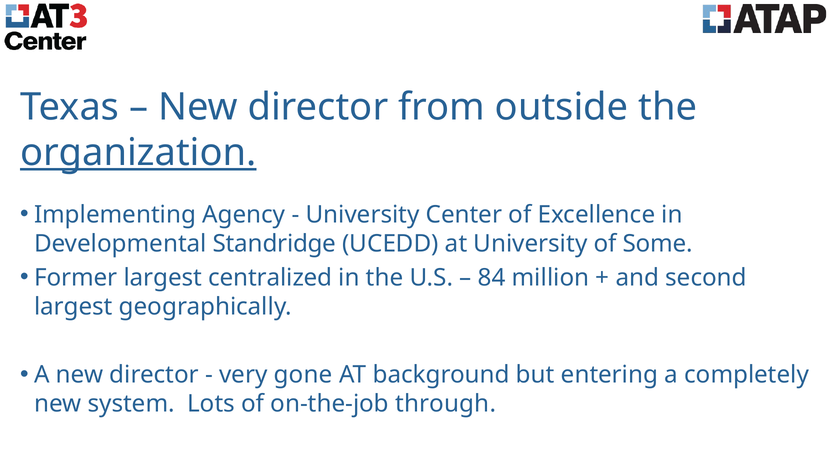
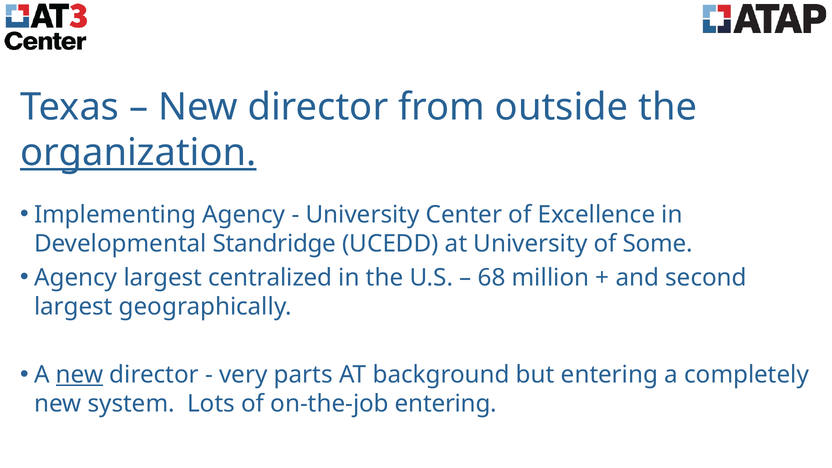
Former at (76, 278): Former -> Agency
84: 84 -> 68
new at (80, 375) underline: none -> present
gone: gone -> parts
on-the-job through: through -> entering
